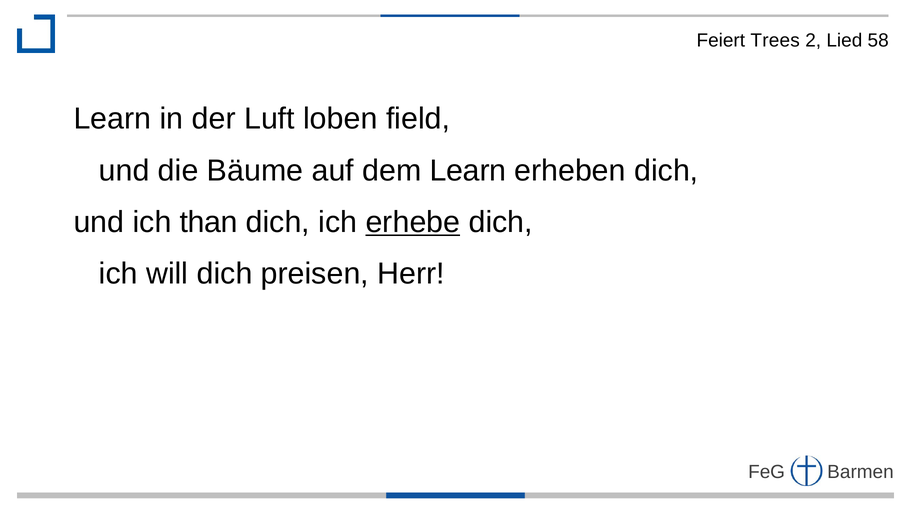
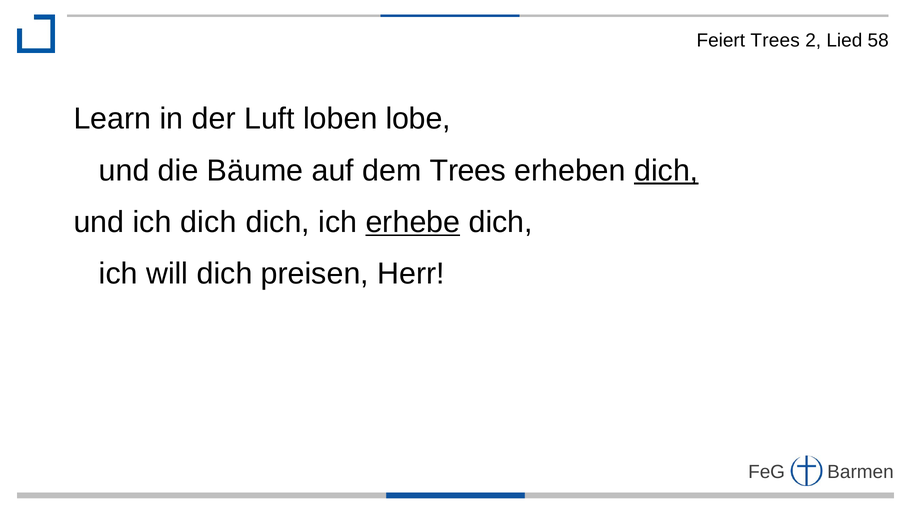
field: field -> lobe
dem Learn: Learn -> Trees
dich at (666, 170) underline: none -> present
ich than: than -> dich
